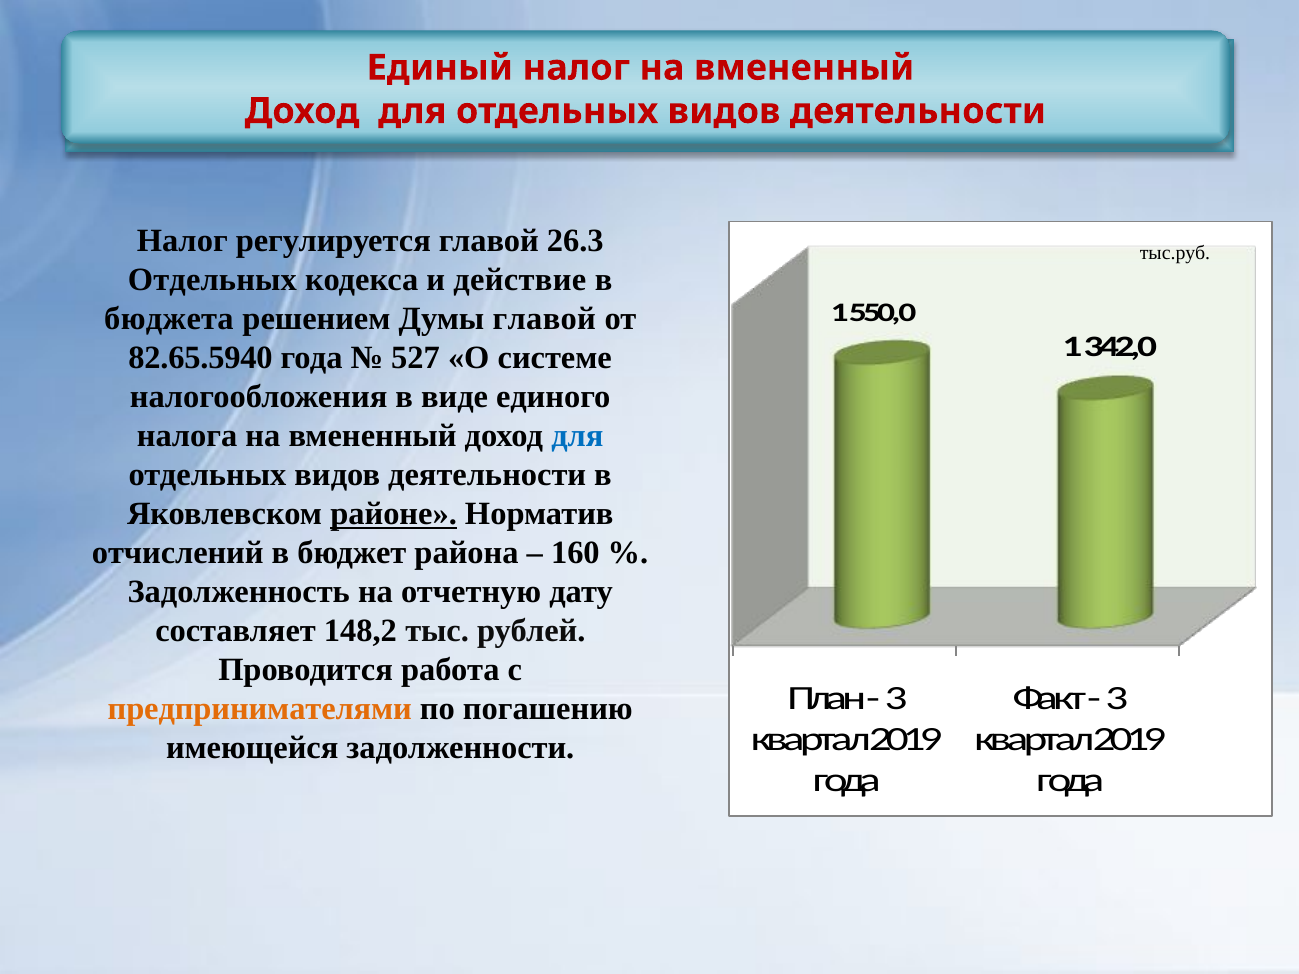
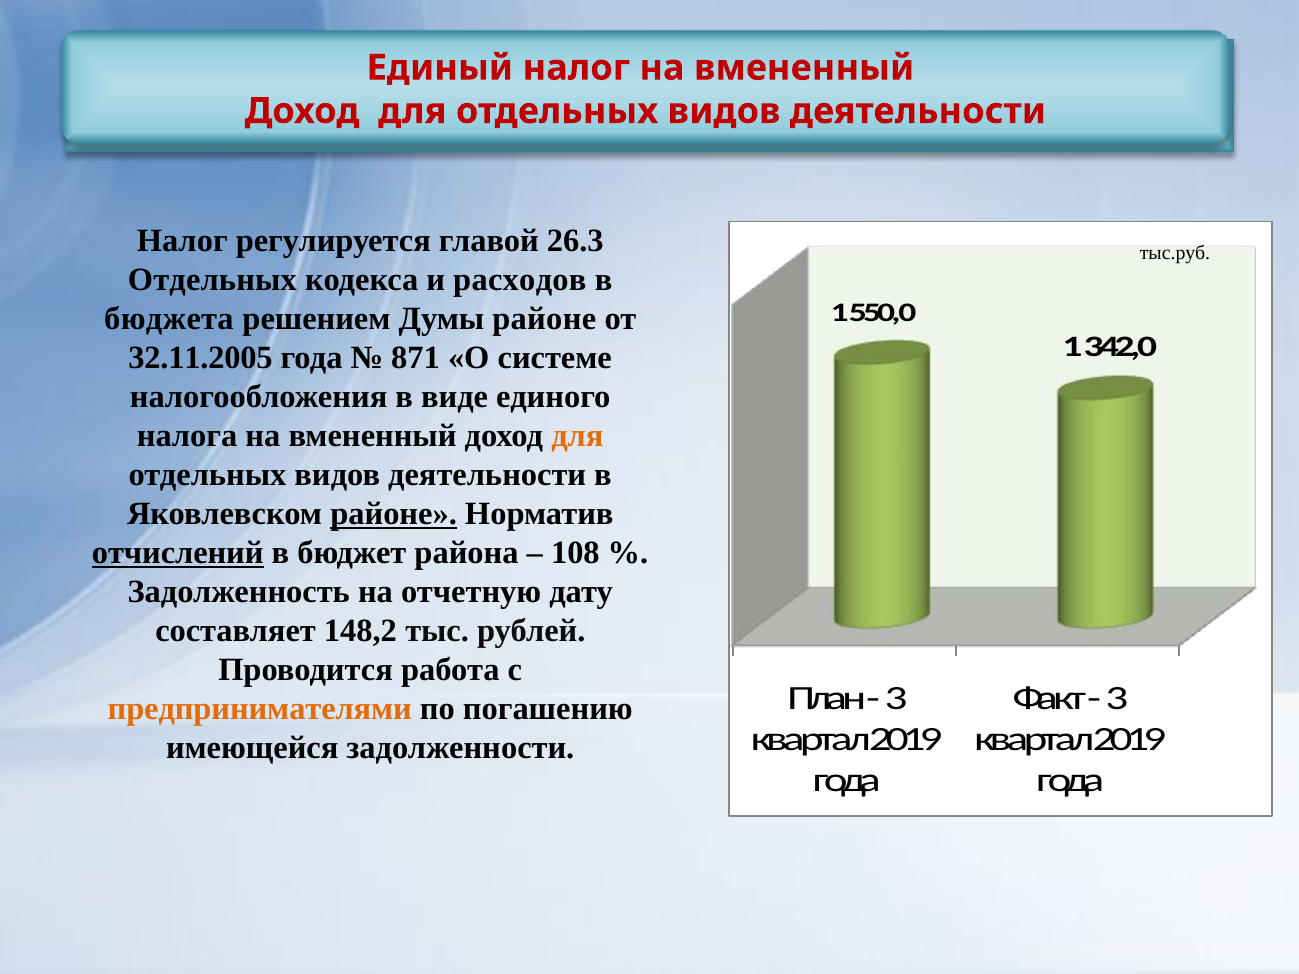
действие: действие -> расходов
Думы главой: главой -> районе
82.65.5940: 82.65.5940 -> 32.11.2005
527: 527 -> 871
для at (577, 436) colour: blue -> orange
отчислений underline: none -> present
160: 160 -> 108
